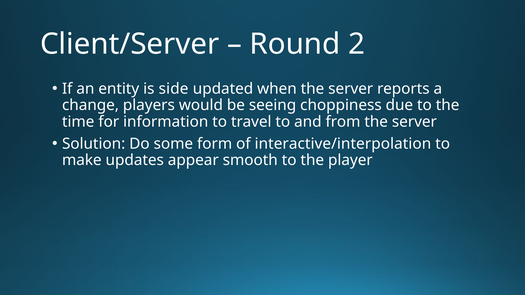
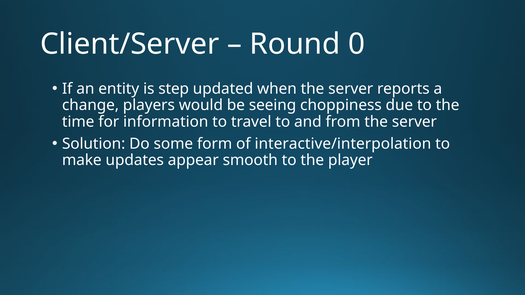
2: 2 -> 0
side: side -> step
